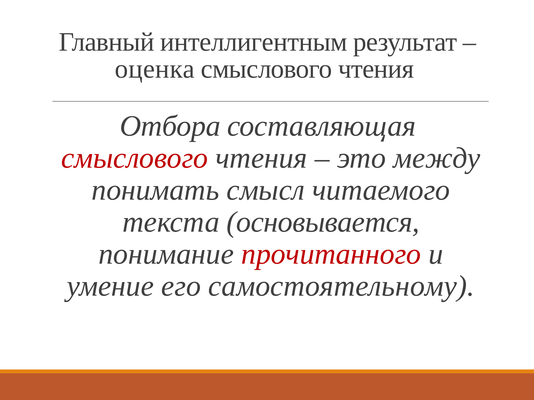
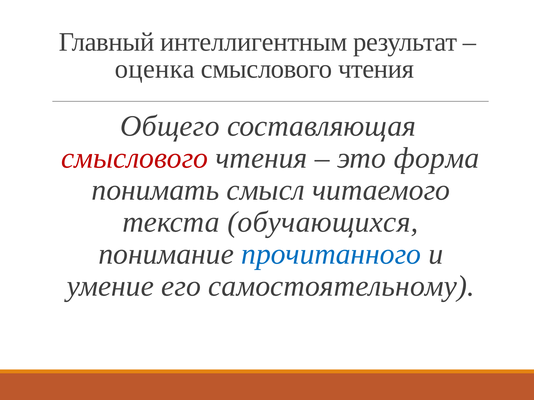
Отбора: Отбора -> Общего
между: между -> форма
основывается: основывается -> обучающихся
прочитанного colour: red -> blue
